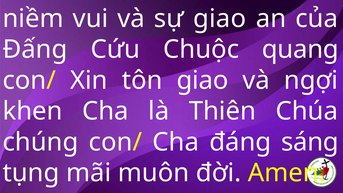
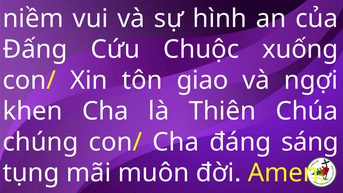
sự giao: giao -> hình
quang: quang -> xuống
